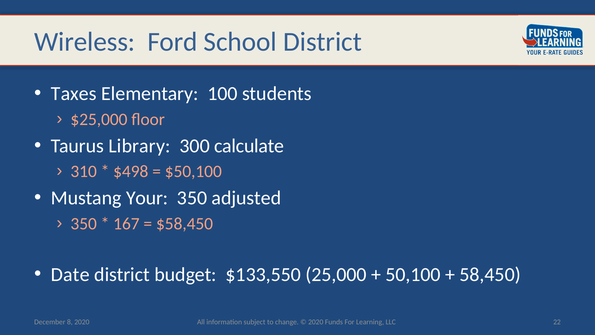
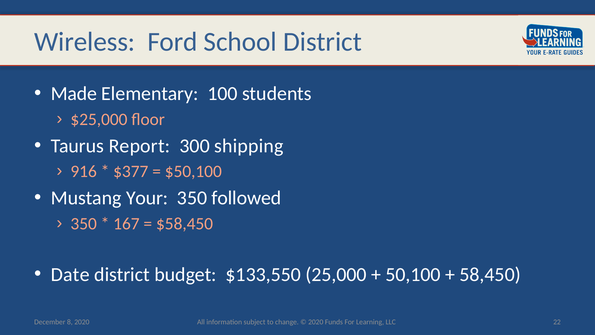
Taxes: Taxes -> Made
Library: Library -> Report
calculate: calculate -> shipping
310: 310 -> 916
$498: $498 -> $377
adjusted: adjusted -> followed
